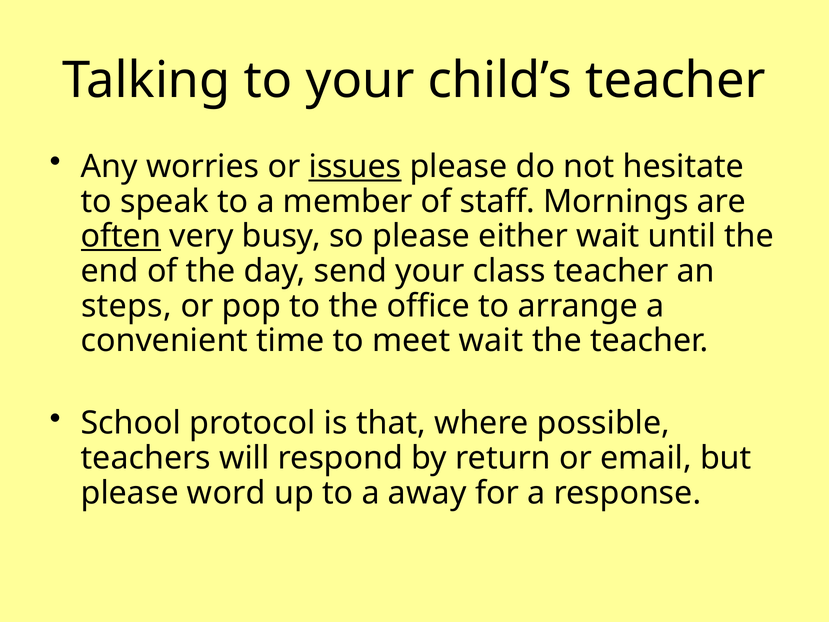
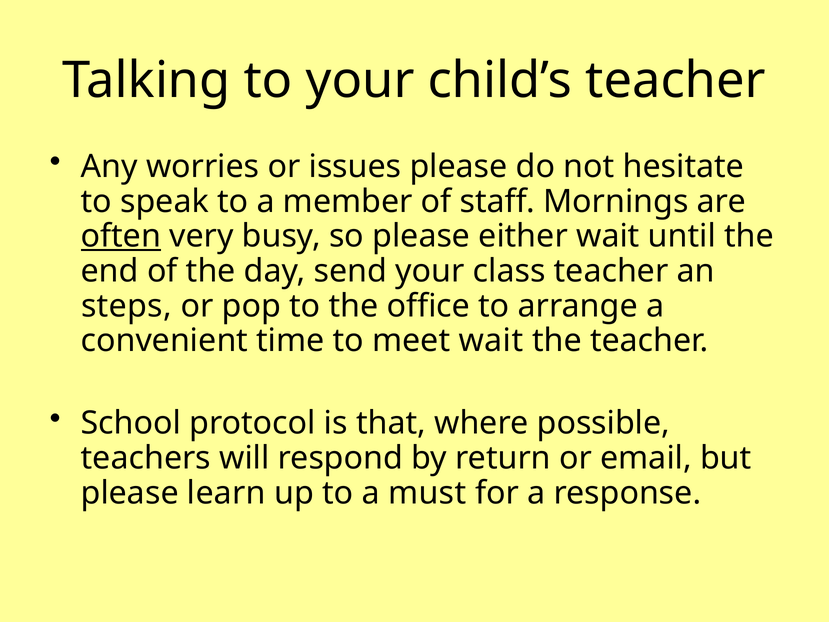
issues underline: present -> none
word: word -> learn
away: away -> must
